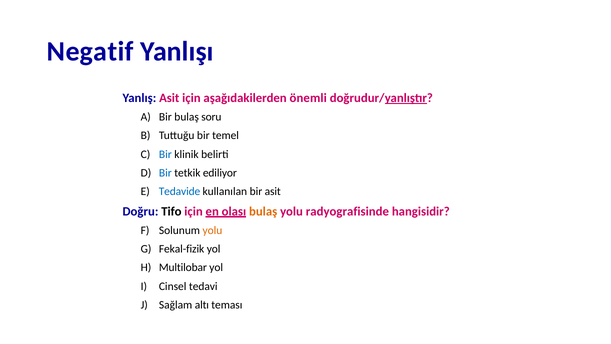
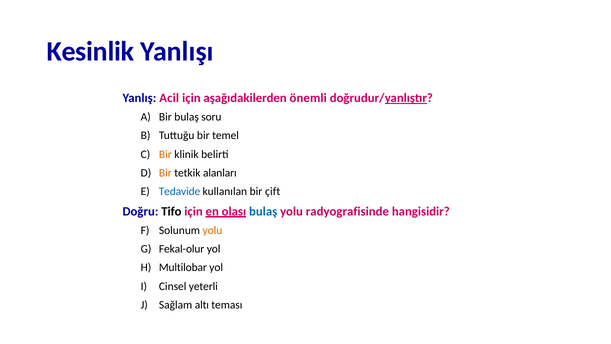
Negatif: Negatif -> Kesinlik
Yanlış Asit: Asit -> Acil
Bir at (165, 154) colour: blue -> orange
Bir at (165, 173) colour: blue -> orange
ediliyor: ediliyor -> alanları
bir asit: asit -> çift
bulaş at (263, 211) colour: orange -> blue
Fekal-fizik: Fekal-fizik -> Fekal-olur
tedavi: tedavi -> yeterli
